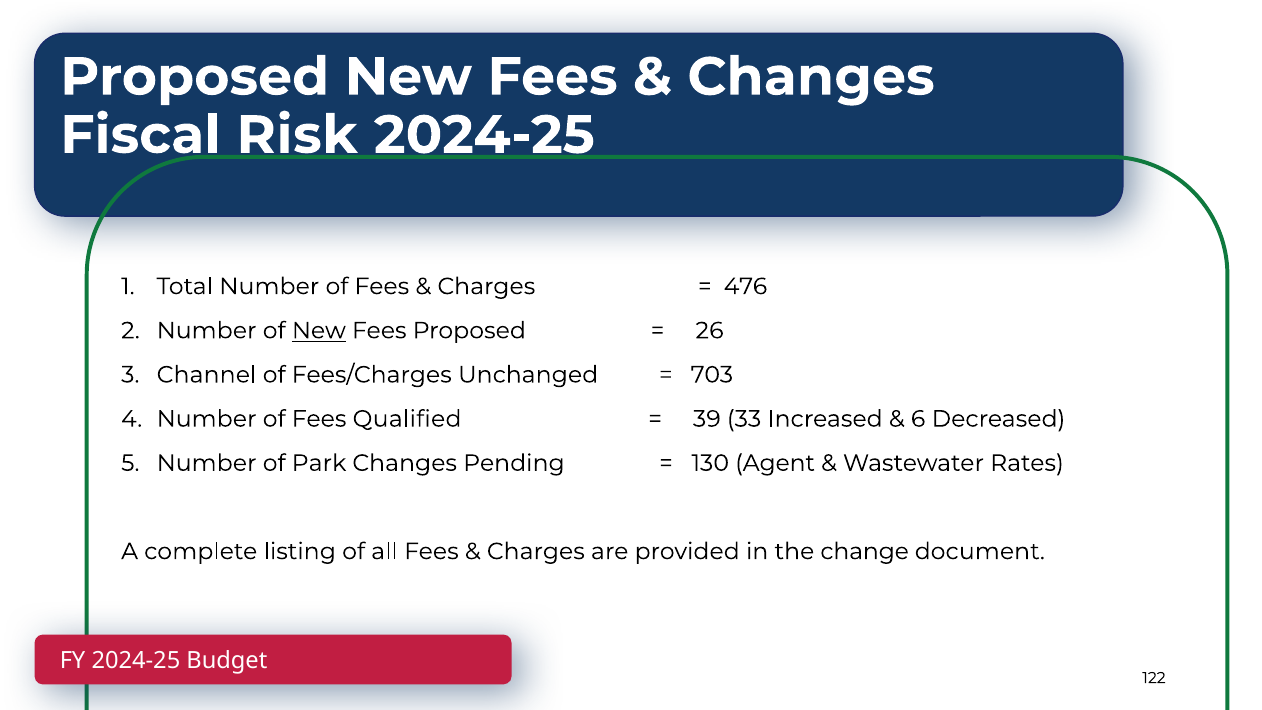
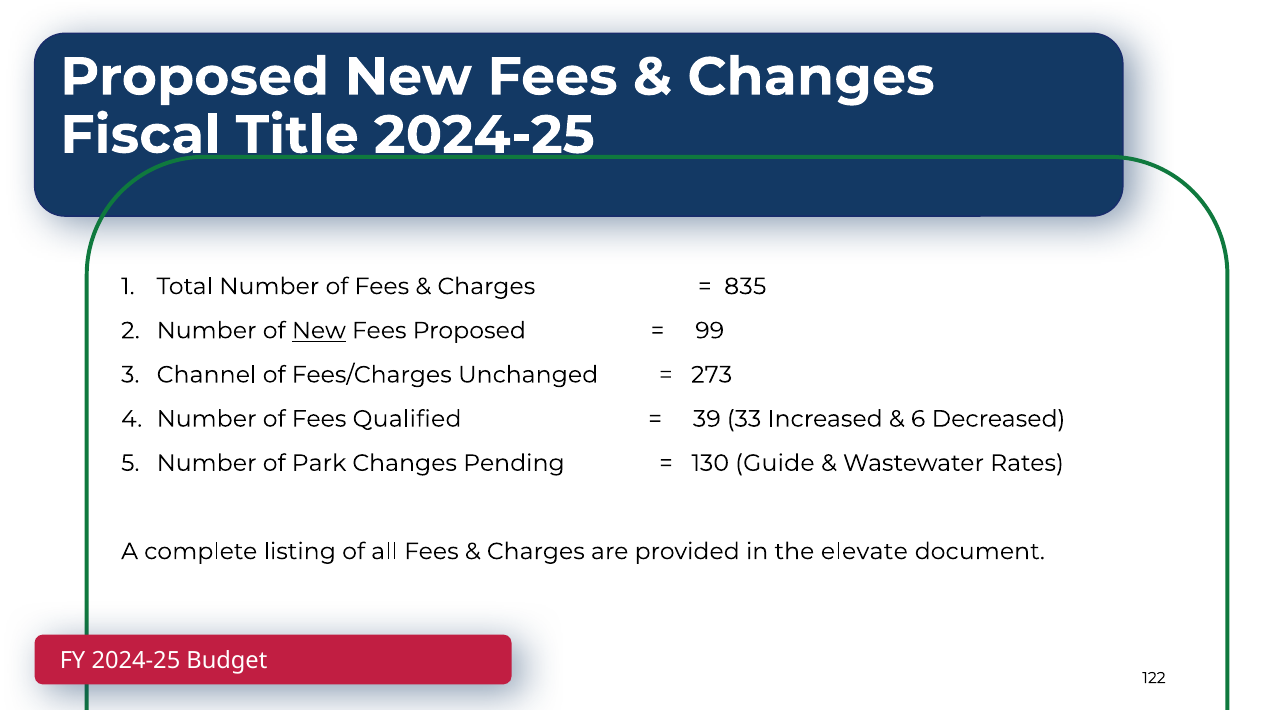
Risk: Risk -> Title
476: 476 -> 835
26: 26 -> 99
703: 703 -> 273
Agent: Agent -> Guide
change: change -> elevate
